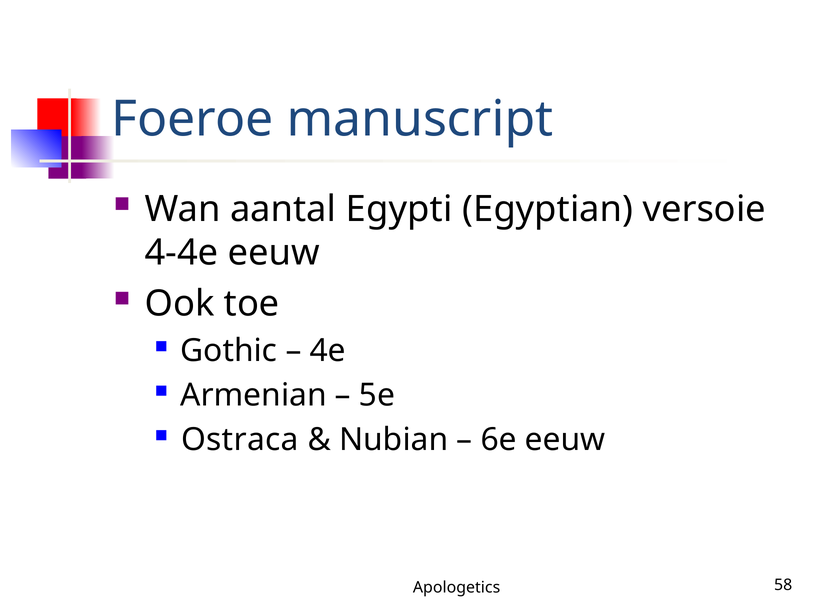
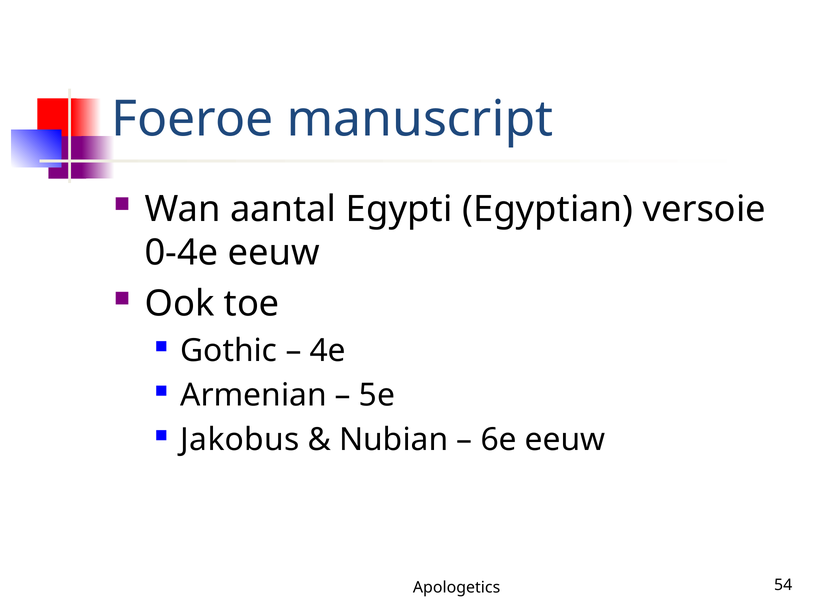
4-4e: 4-4e -> 0-4e
Ostraca: Ostraca -> Jakobus
58: 58 -> 54
